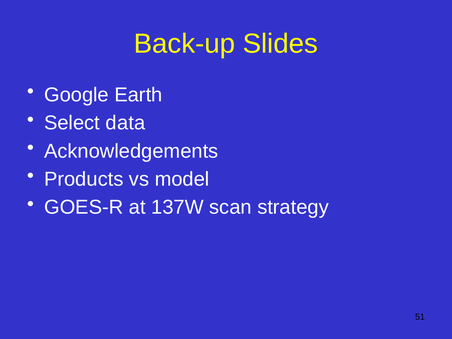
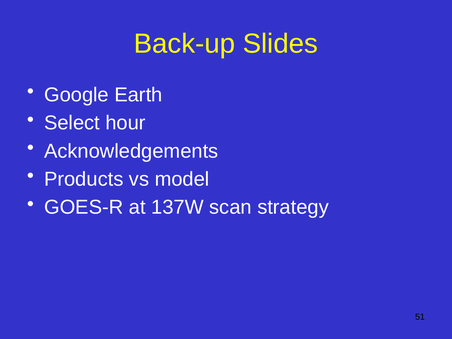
data: data -> hour
